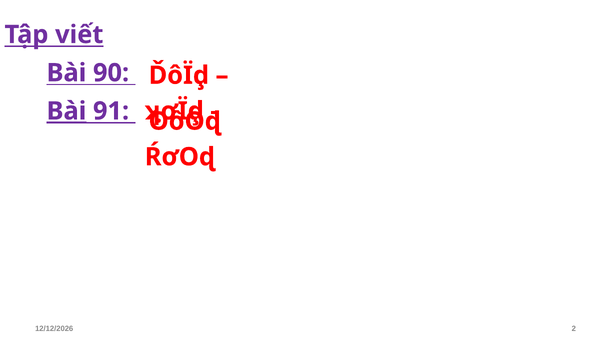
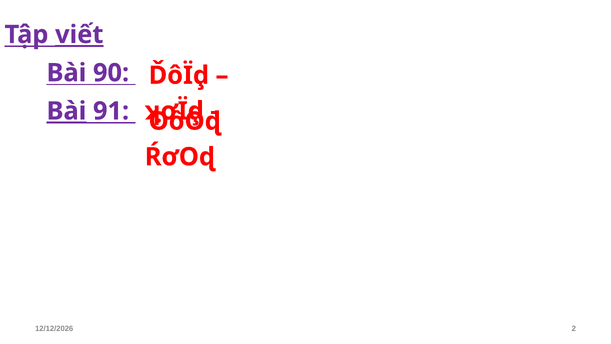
viết underline: none -> present
